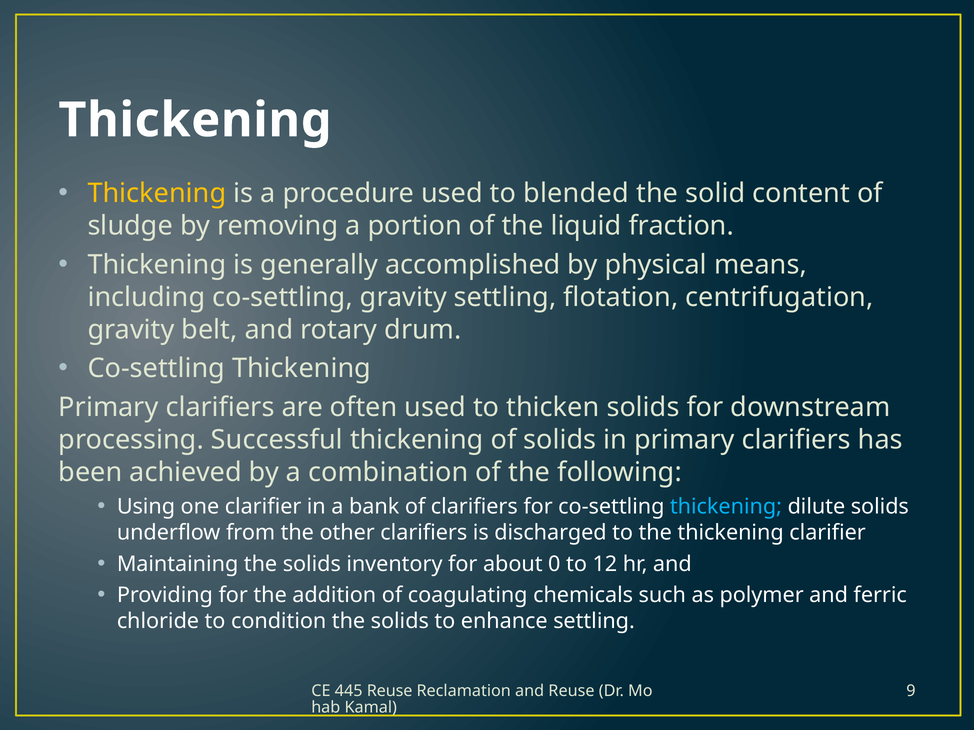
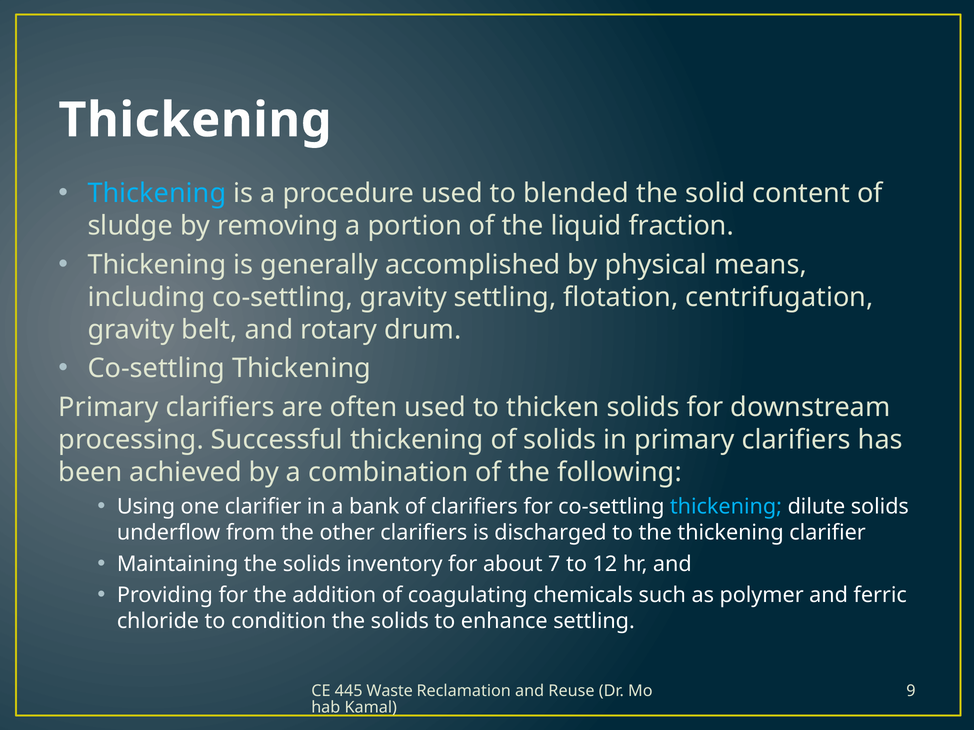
Thickening at (157, 193) colour: yellow -> light blue
0: 0 -> 7
445 Reuse: Reuse -> Waste
